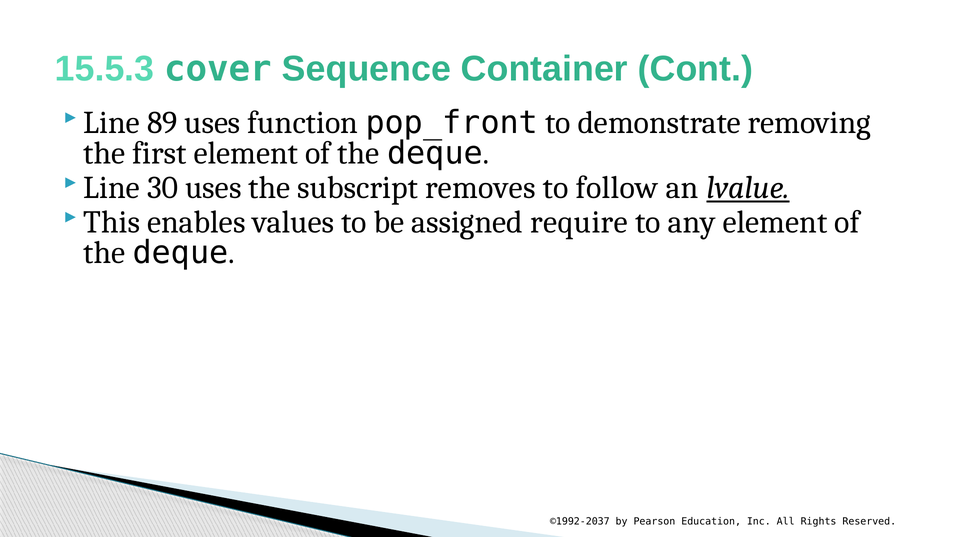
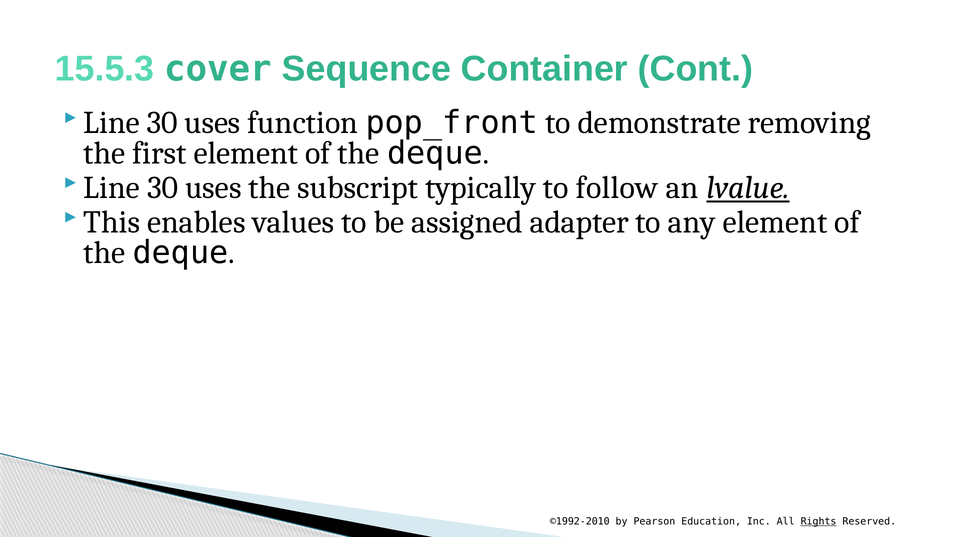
89 at (162, 123): 89 -> 30
removes: removes -> typically
require: require -> adapter
©1992-2037: ©1992-2037 -> ©1992-2010
Rights underline: none -> present
